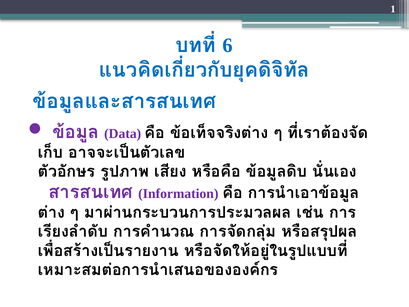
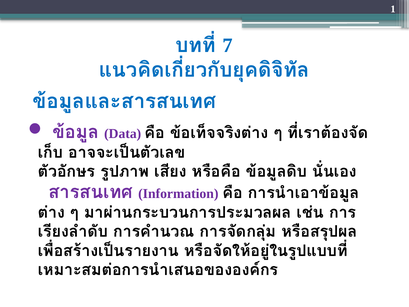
6: 6 -> 7
